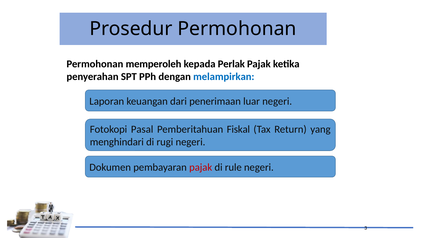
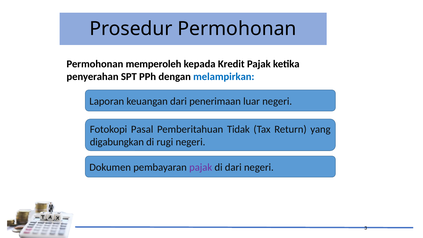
Perlak: Perlak -> Kredit
Fiskal: Fiskal -> Tidak
menghindari: menghindari -> digabungkan
pajak at (201, 167) colour: red -> purple
di rule: rule -> dari
